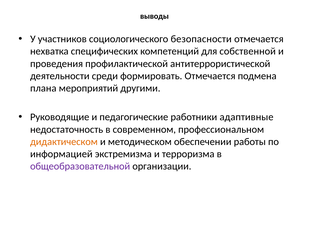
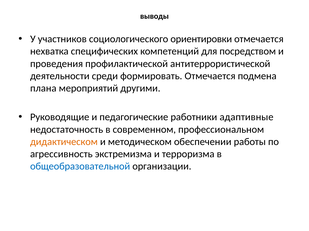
безопасности: безопасности -> ориентировки
собственной: собственной -> посредством
информацией: информацией -> агрессивность
общеобразовательной colour: purple -> blue
